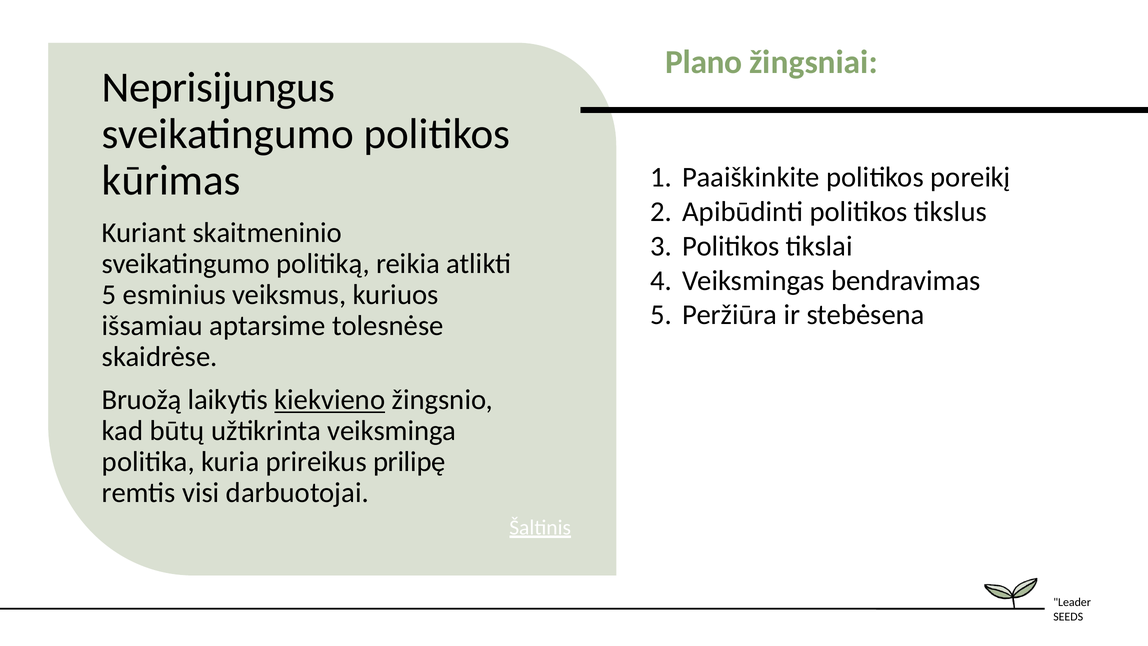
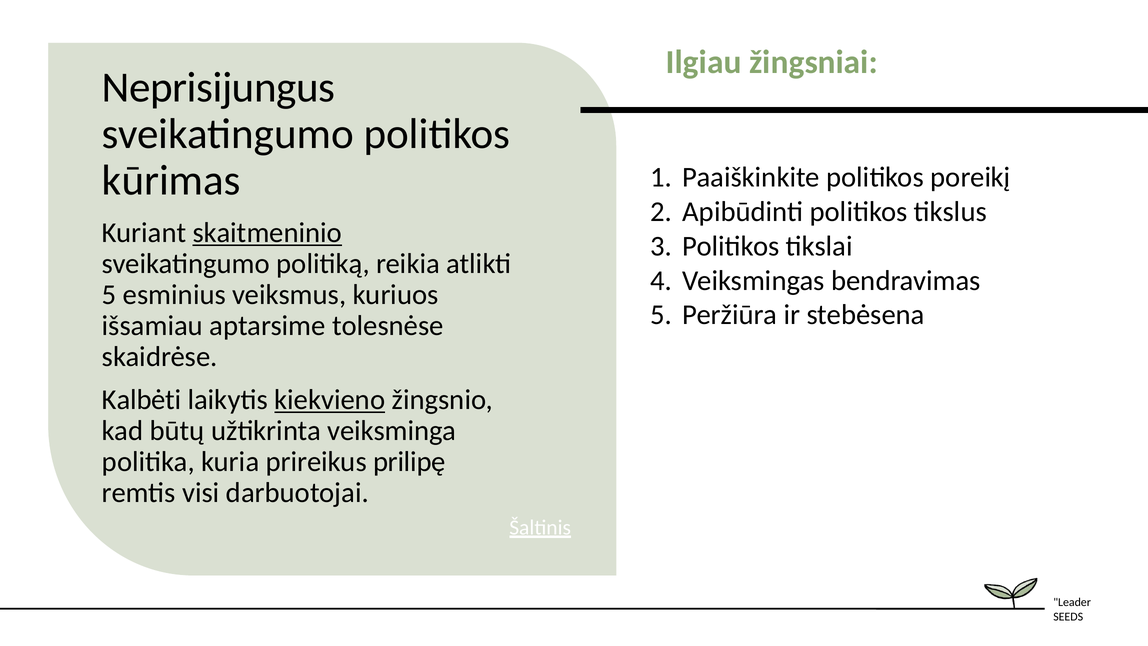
Plano: Plano -> Ilgiau
skaitmeninio underline: none -> present
Bruožą: Bruožą -> Kalbėti
